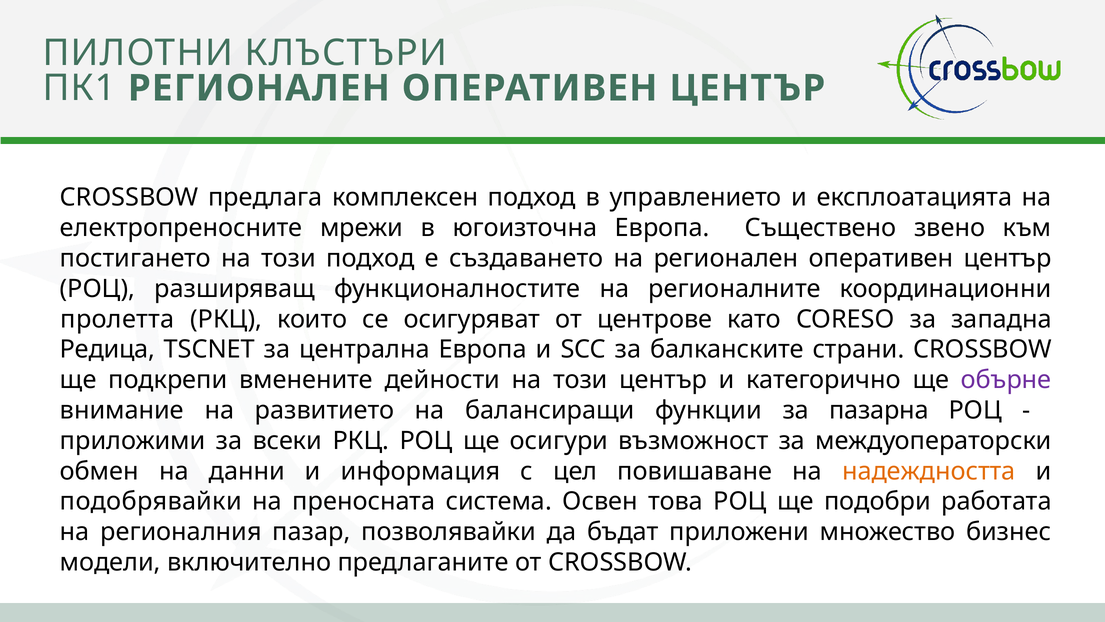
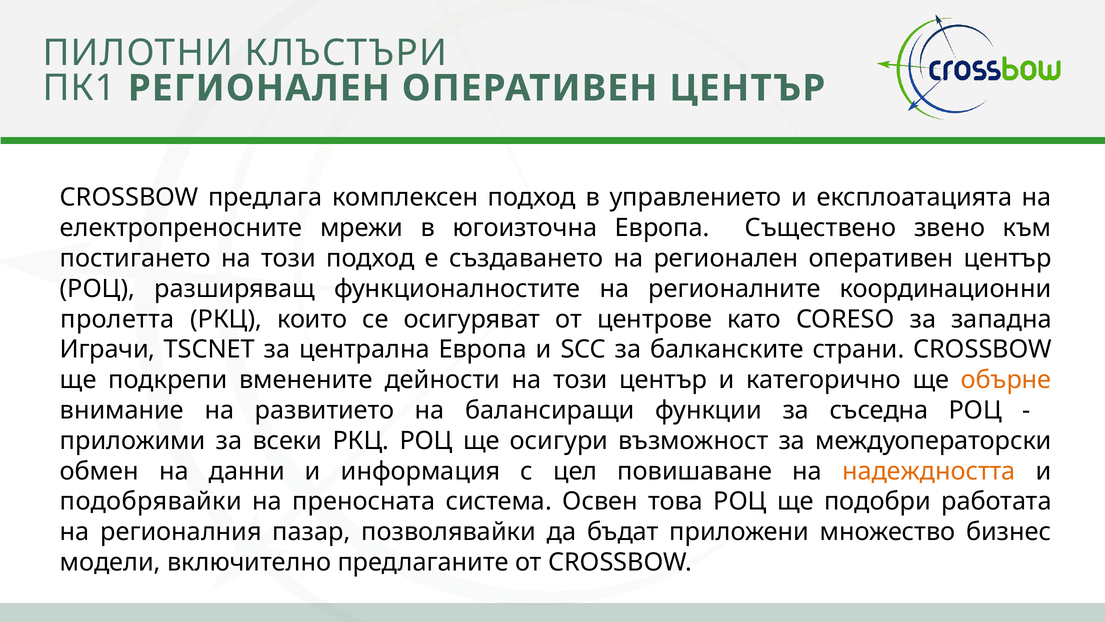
Редица: Редица -> Играчи
обърне colour: purple -> orange
пазарна: пазарна -> съседна
